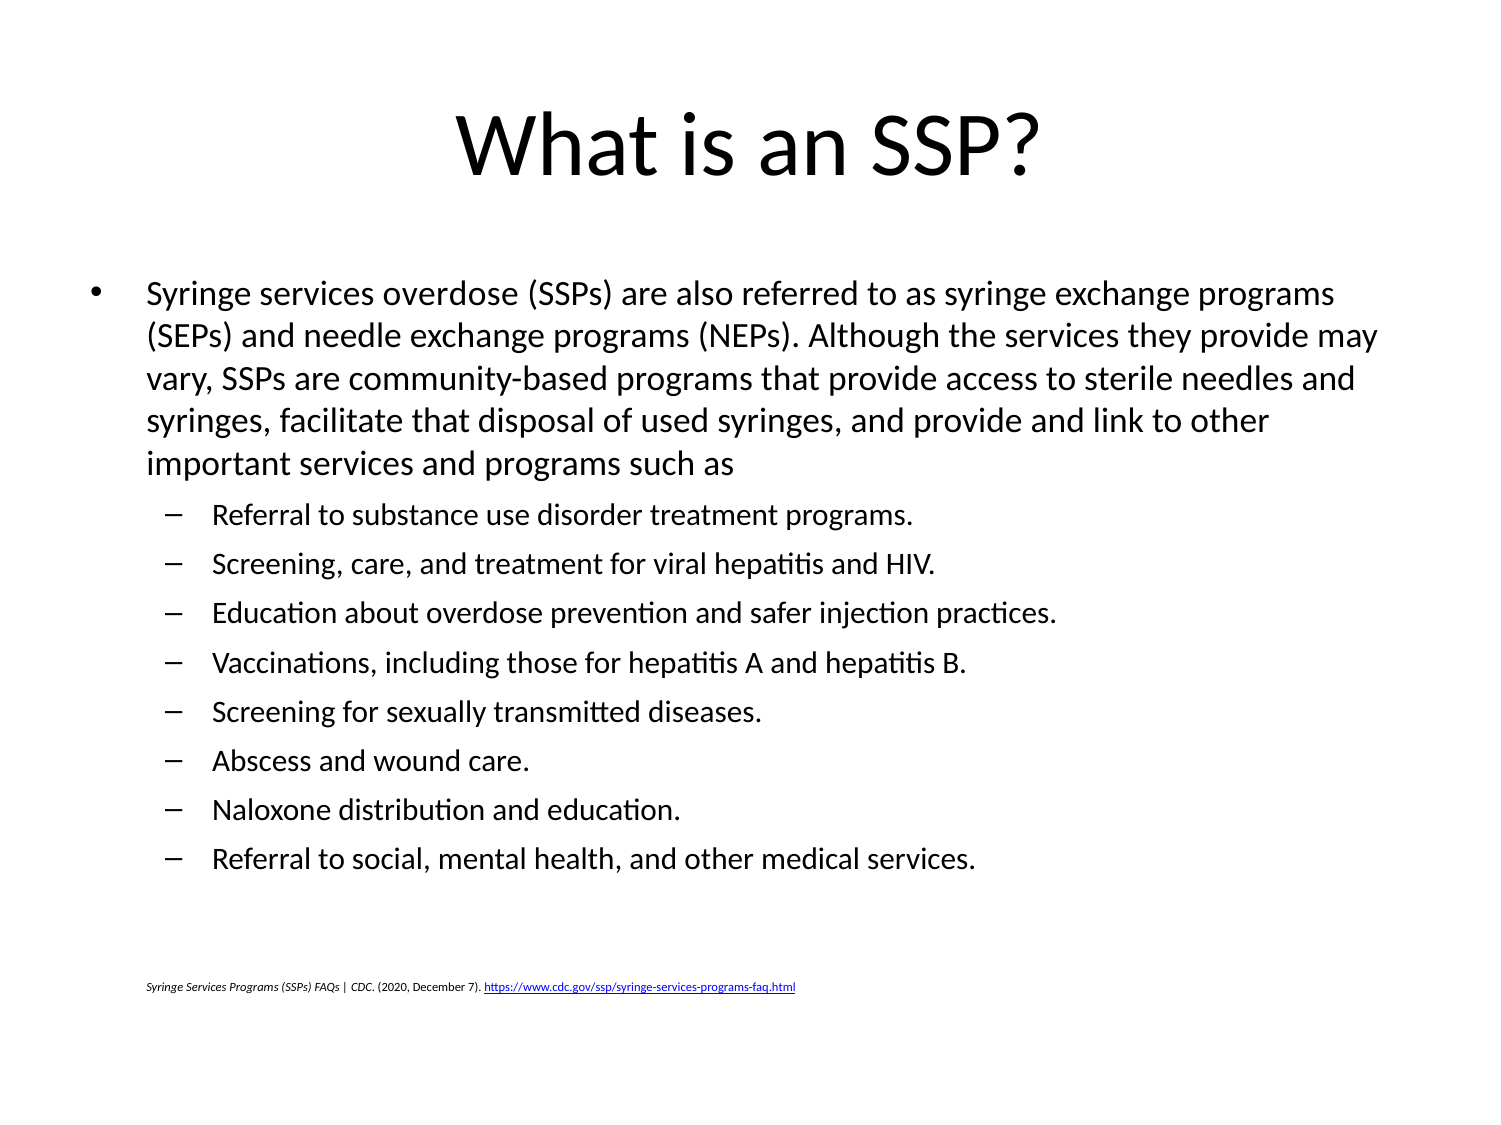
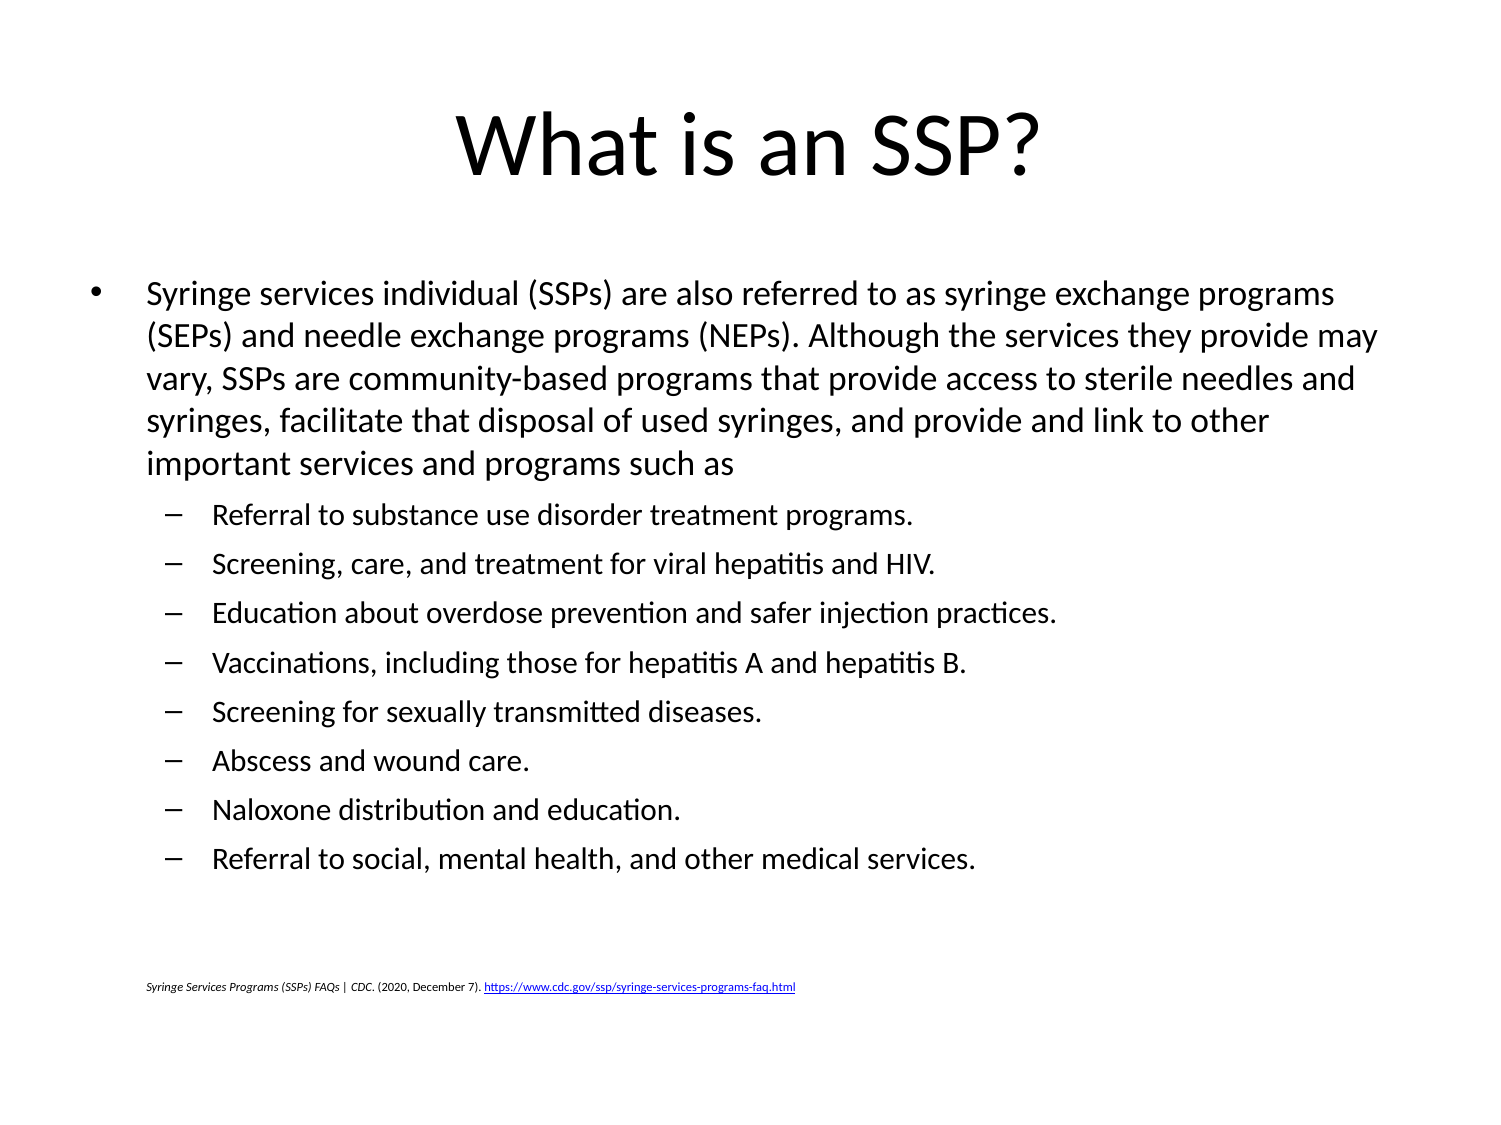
services overdose: overdose -> individual
